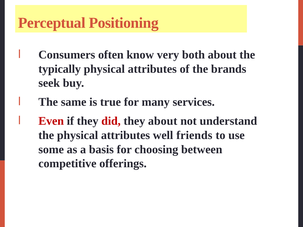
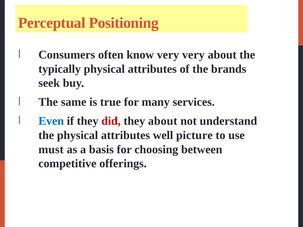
very both: both -> very
Even colour: red -> blue
friends: friends -> picture
some: some -> must
